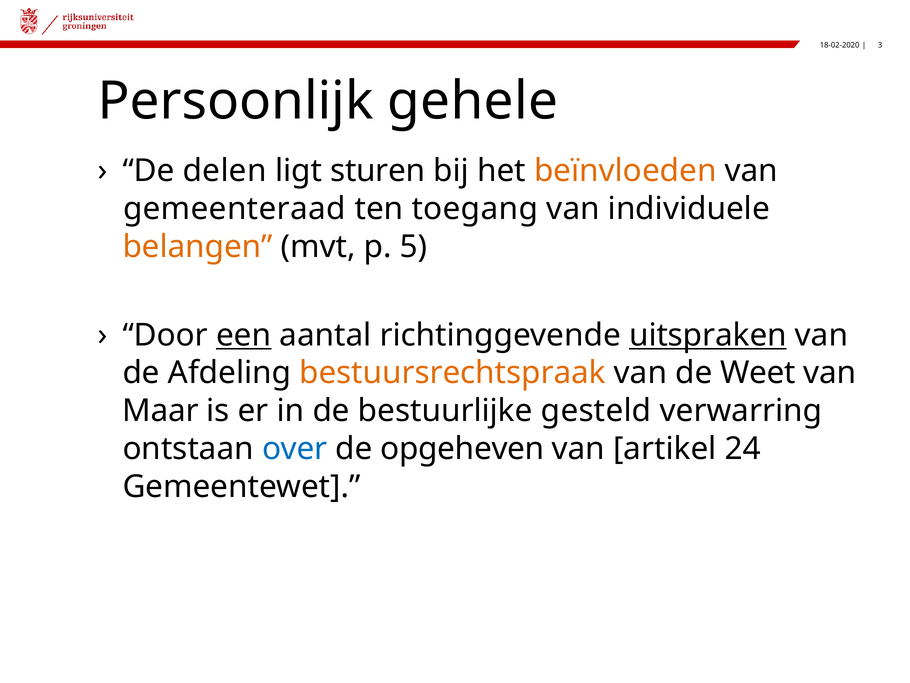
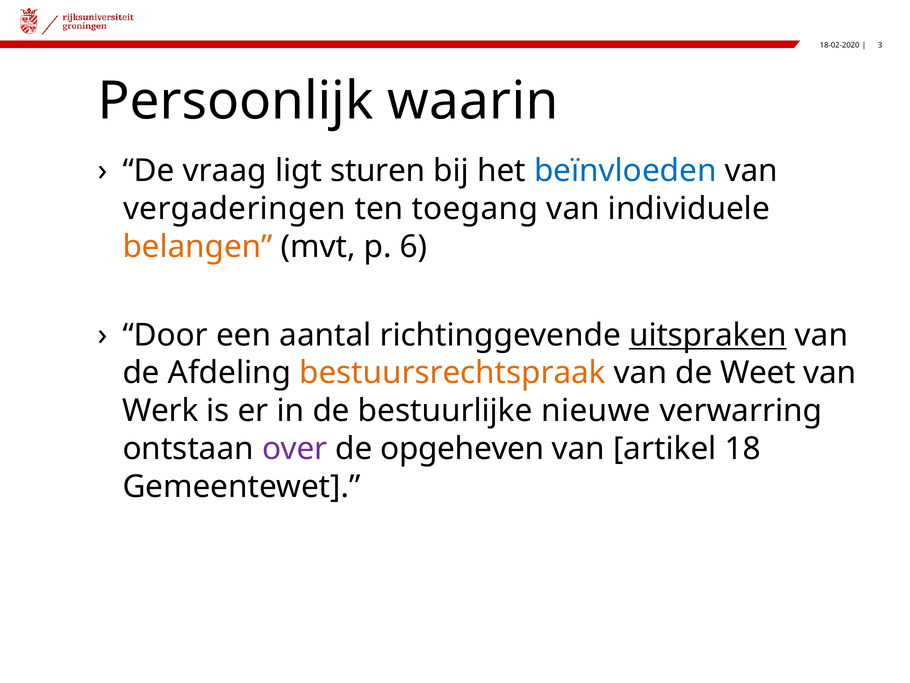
gehele: gehele -> waarin
delen: delen -> vraag
beïnvloeden colour: orange -> blue
gemeenteraad: gemeenteraad -> vergaderingen
5: 5 -> 6
een underline: present -> none
Maar: Maar -> Werk
gesteld: gesteld -> nieuwe
over colour: blue -> purple
24: 24 -> 18
